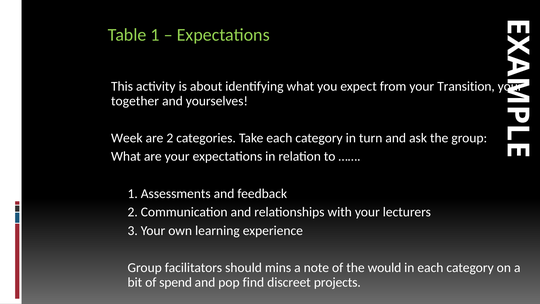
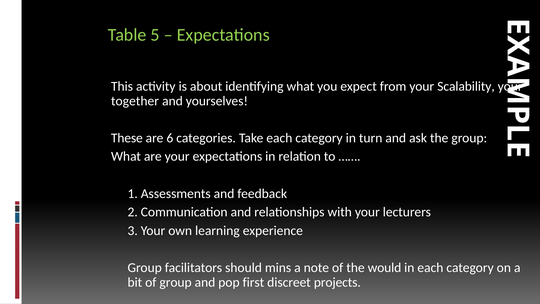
Table 1: 1 -> 5
Transition: Transition -> Scalability
Week: Week -> These
are 2: 2 -> 6
of spend: spend -> group
find: find -> first
